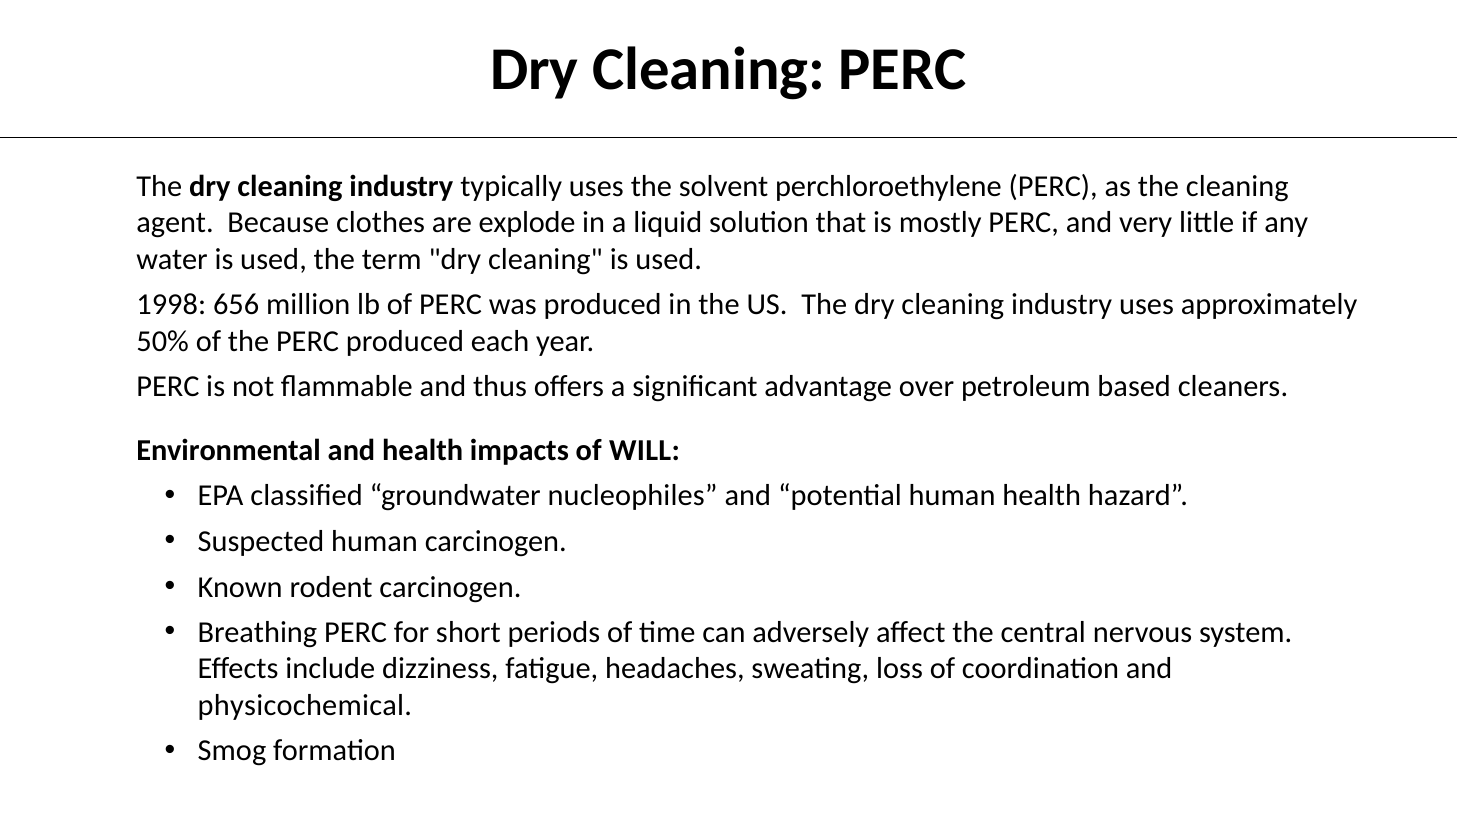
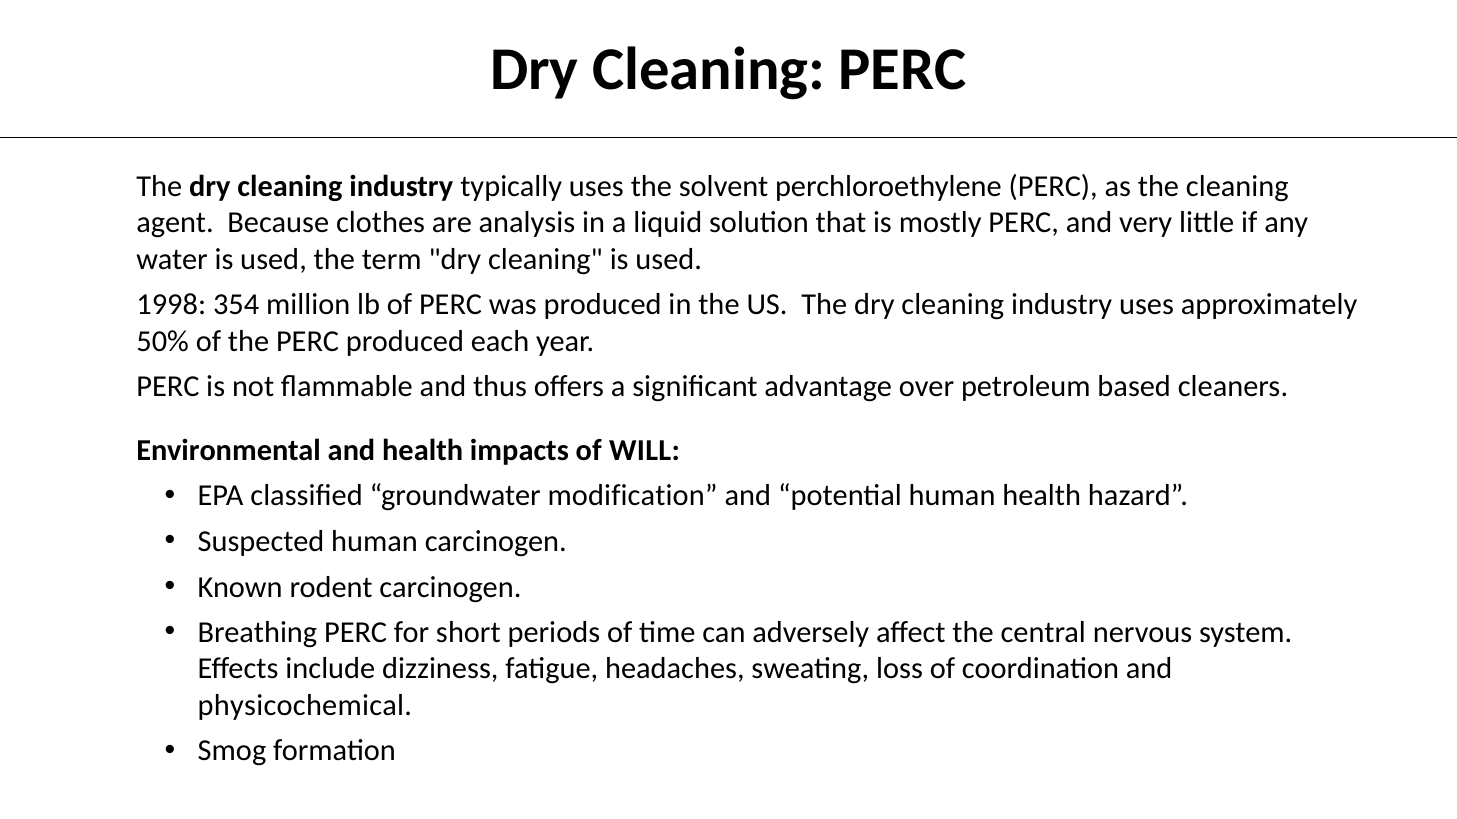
explode: explode -> analysis
656: 656 -> 354
nucleophiles: nucleophiles -> modification
